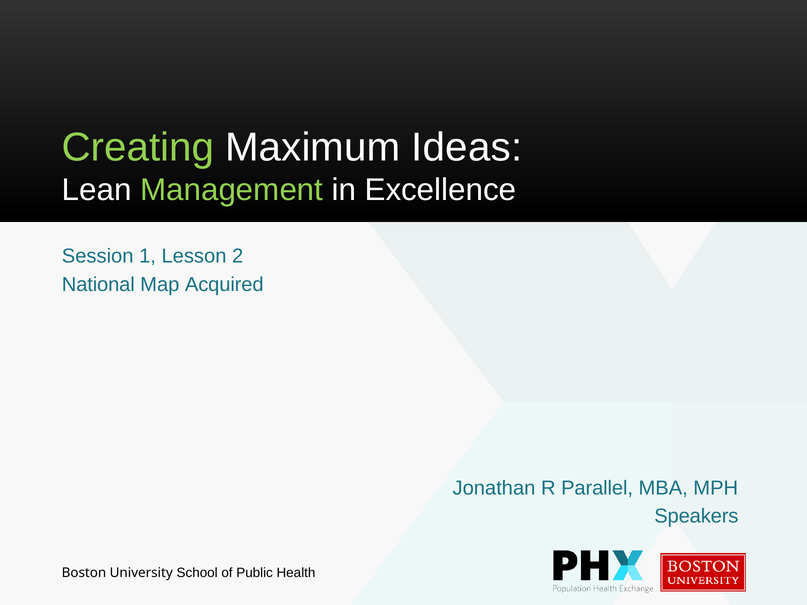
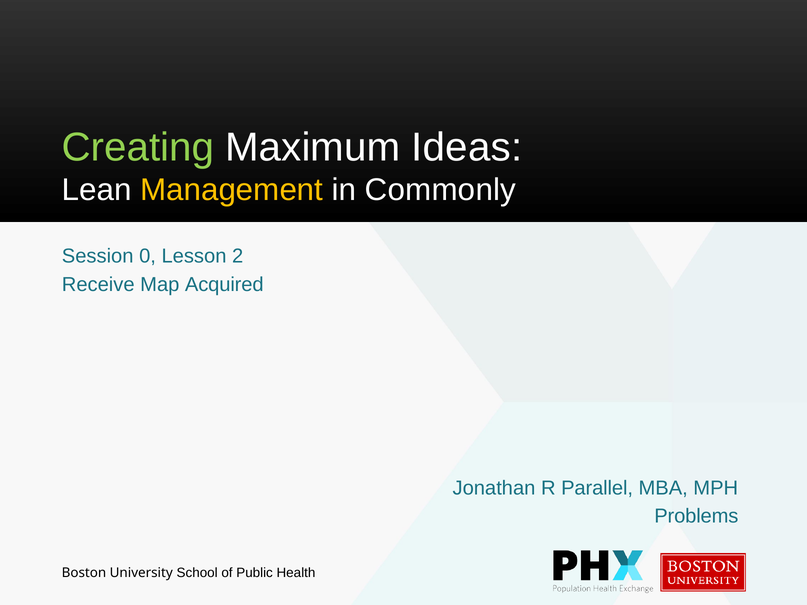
Management colour: light green -> yellow
Excellence: Excellence -> Commonly
1: 1 -> 0
National: National -> Receive
Speakers: Speakers -> Problems
